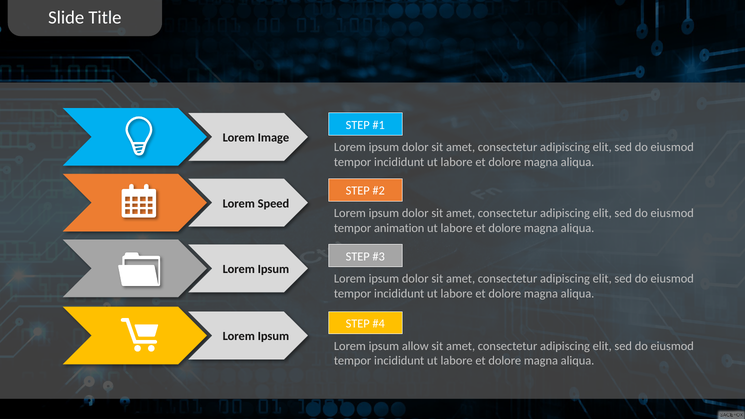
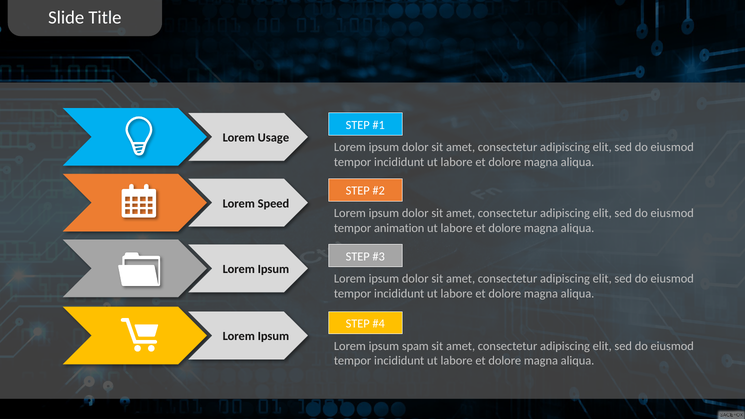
Image: Image -> Usage
allow: allow -> spam
